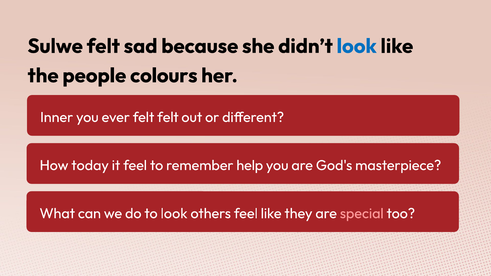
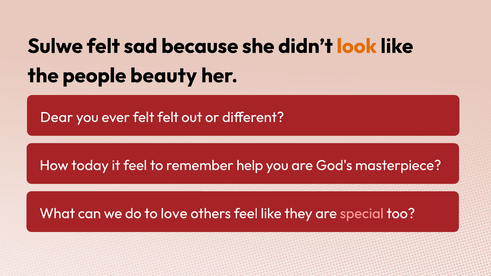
look at (357, 46) colour: blue -> orange
colours: colours -> beauty
Inner: Inner -> Dear
to look: look -> love
